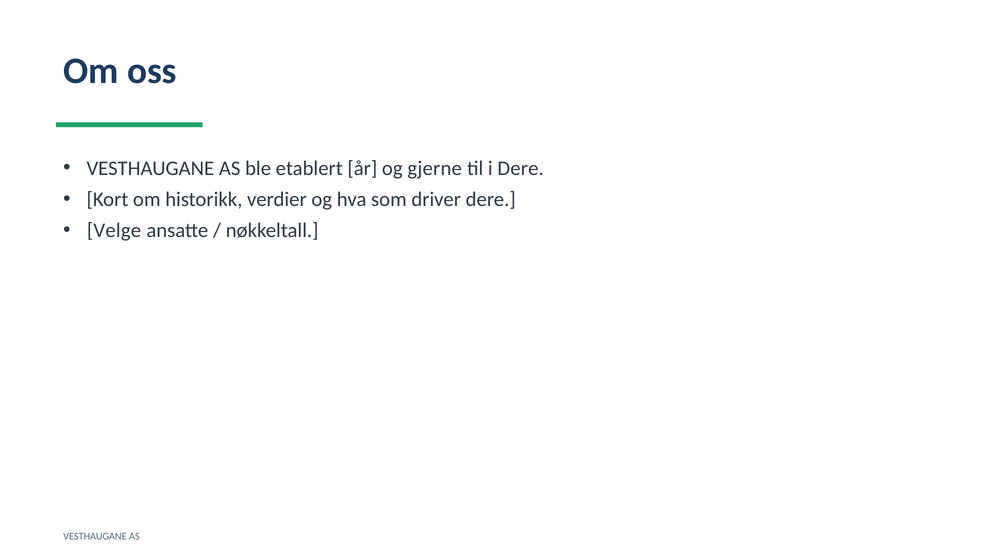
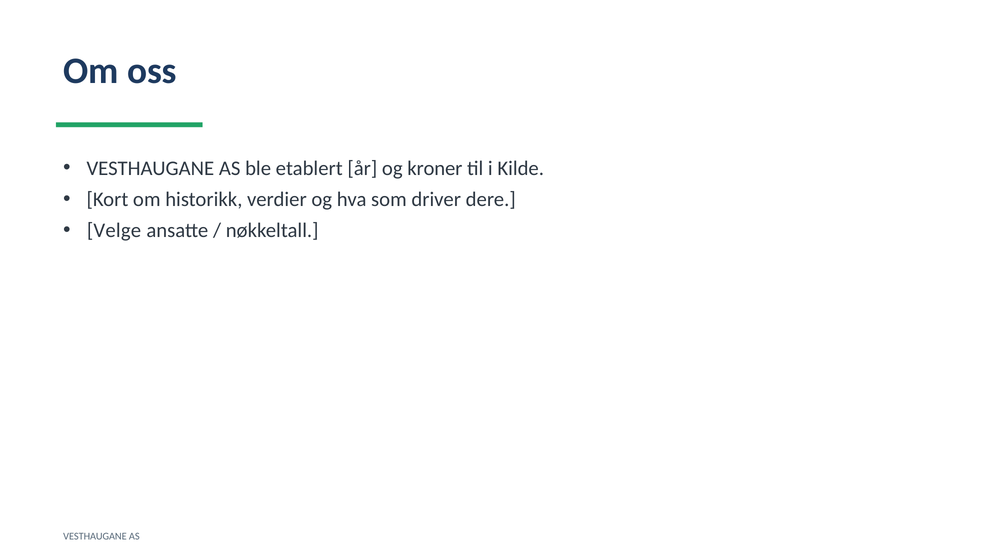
gjerne: gjerne -> kroner
i Dere: Dere -> Kilde
